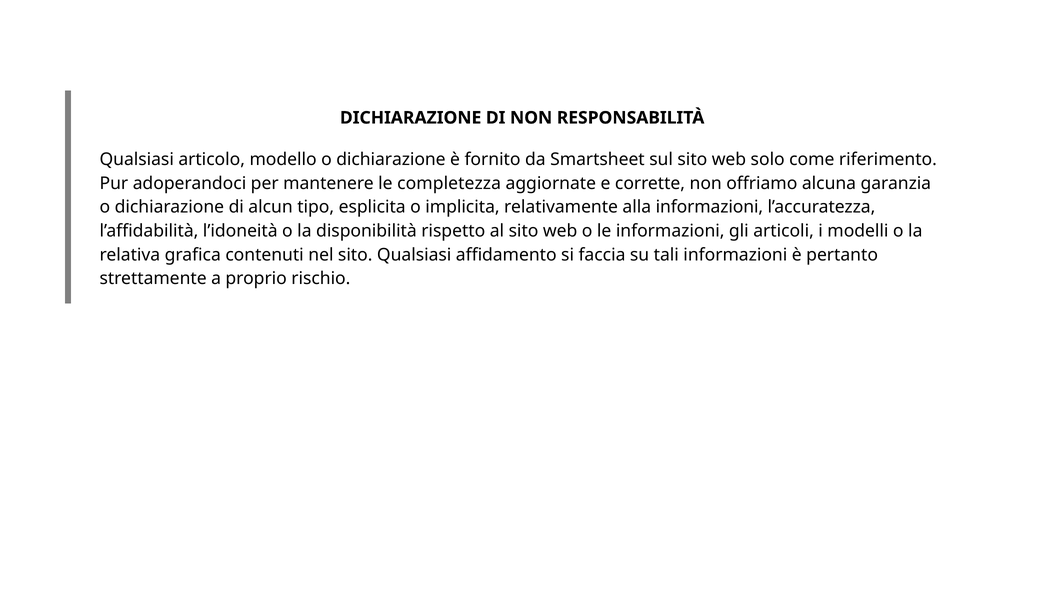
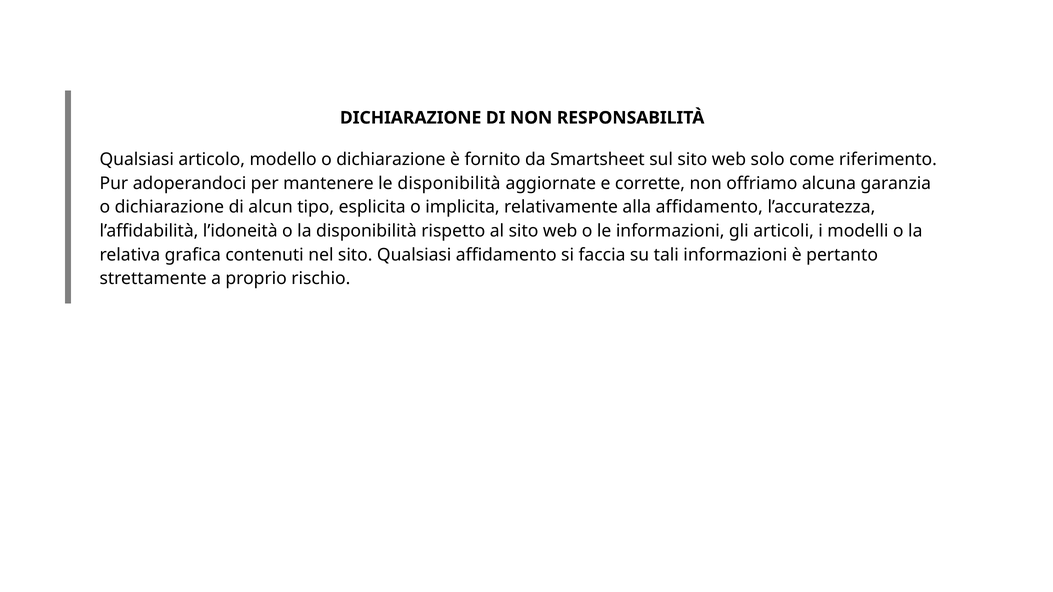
le completezza: completezza -> disponibilità
alla informazioni: informazioni -> affidamento
